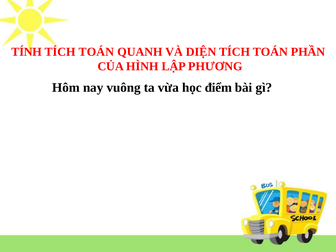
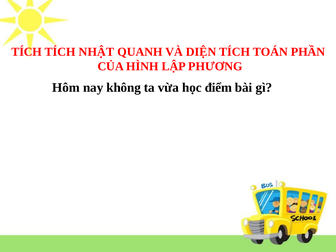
TÍNH at (27, 52): TÍNH -> TÍCH
TOÁN at (96, 52): TOÁN -> NHẬT
vuông: vuông -> không
